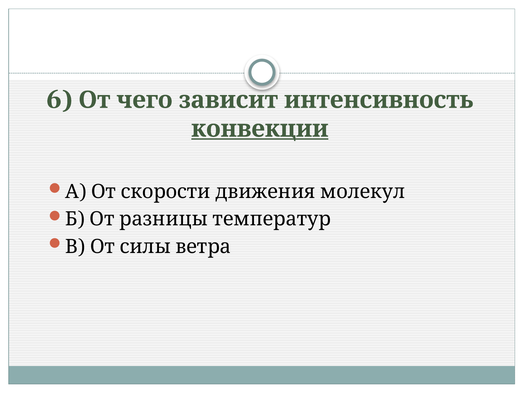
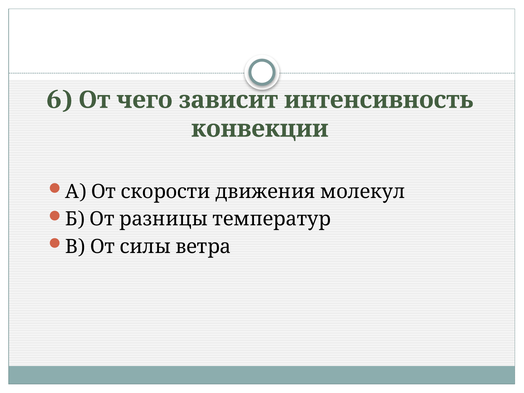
конвекции underline: present -> none
